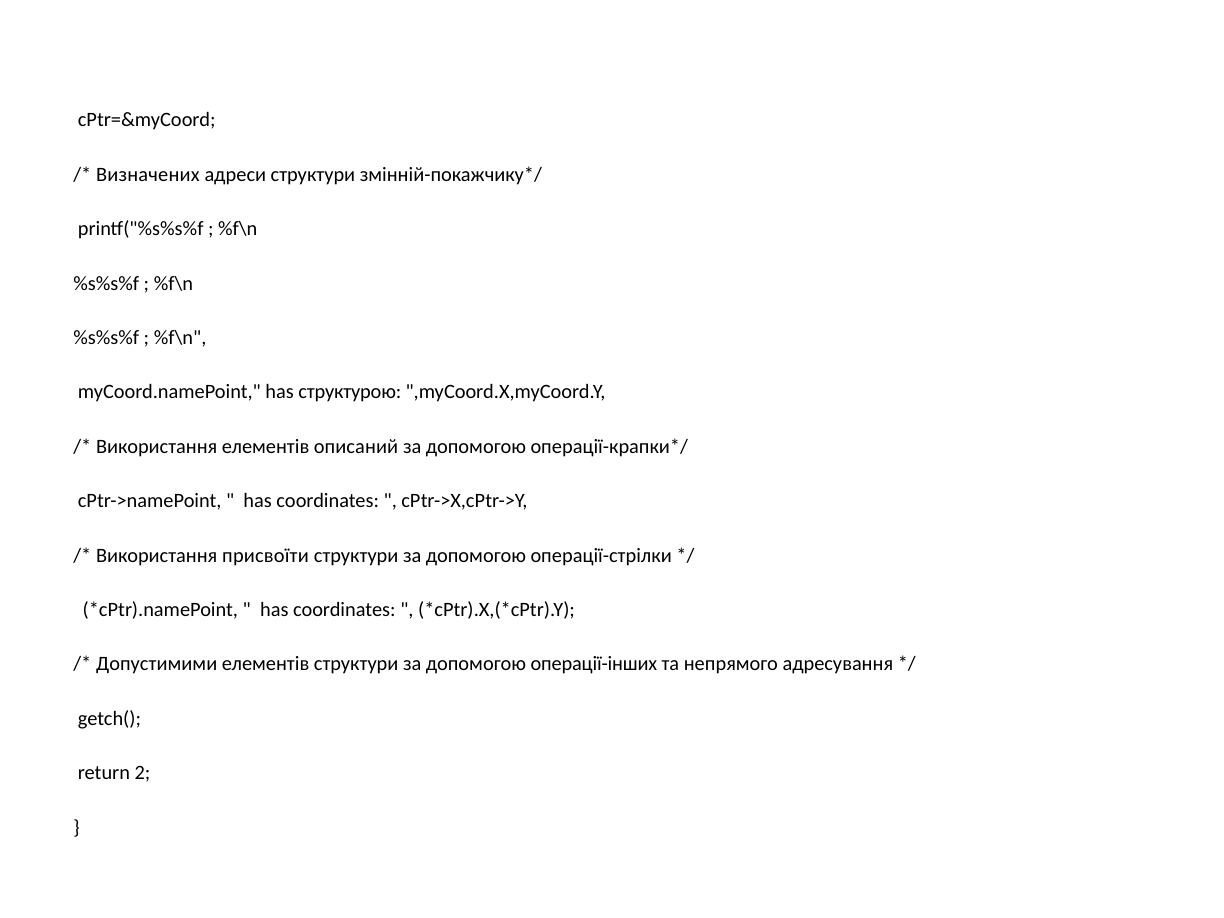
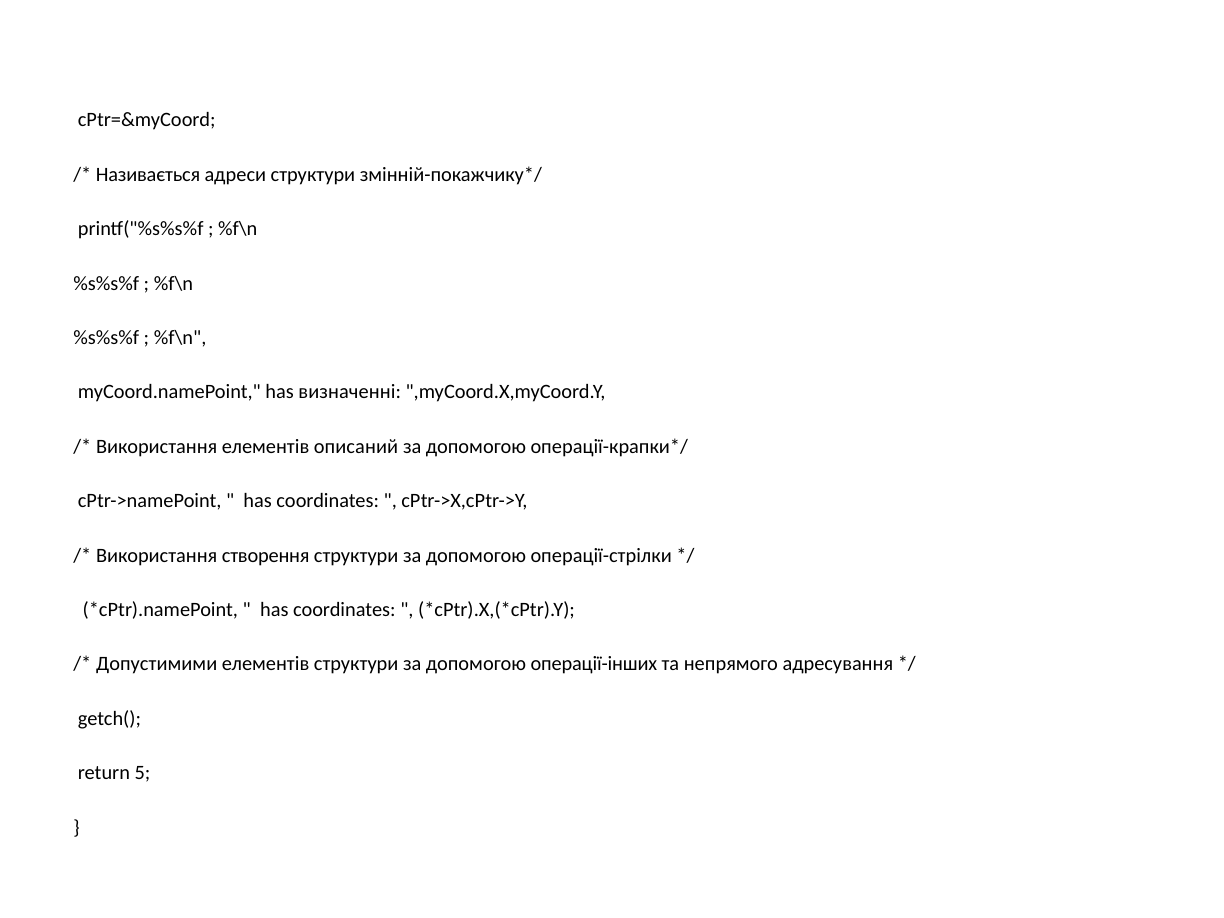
Визначених: Визначених -> Називається
структурою: структурою -> визначенні
присвоїти: присвоїти -> створення
2: 2 -> 5
